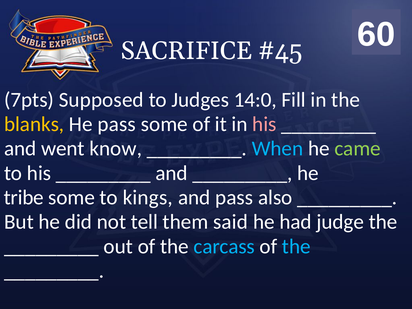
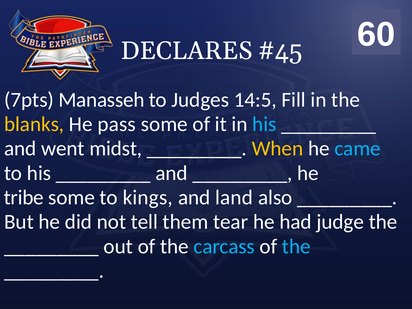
SACRIFICE: SACRIFICE -> DECLARES
Supposed: Supposed -> Manasseh
14:0: 14:0 -> 14:5
his at (264, 124) colour: pink -> light blue
know: know -> midst
When colour: light blue -> yellow
came colour: light green -> light blue
and pass: pass -> land
said: said -> tear
